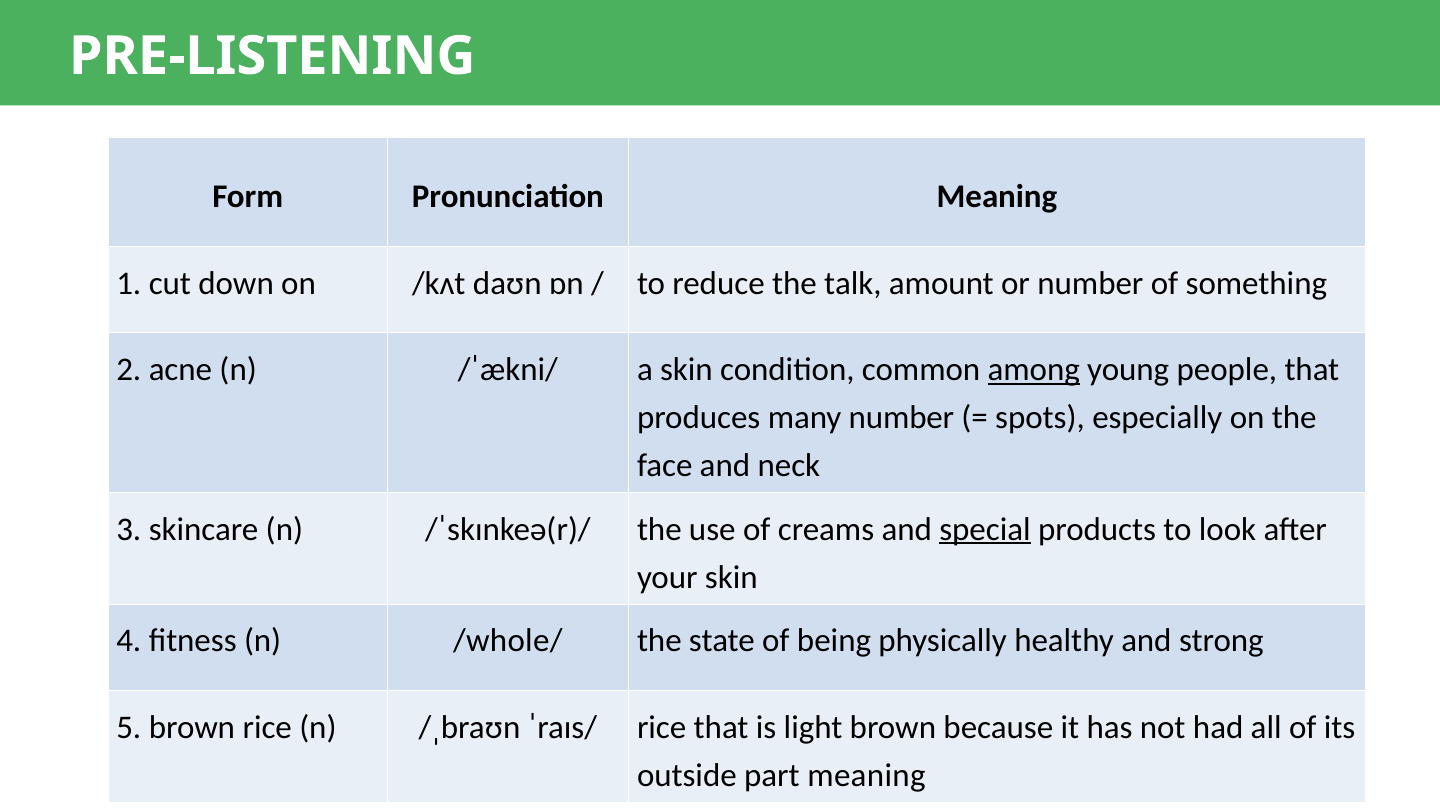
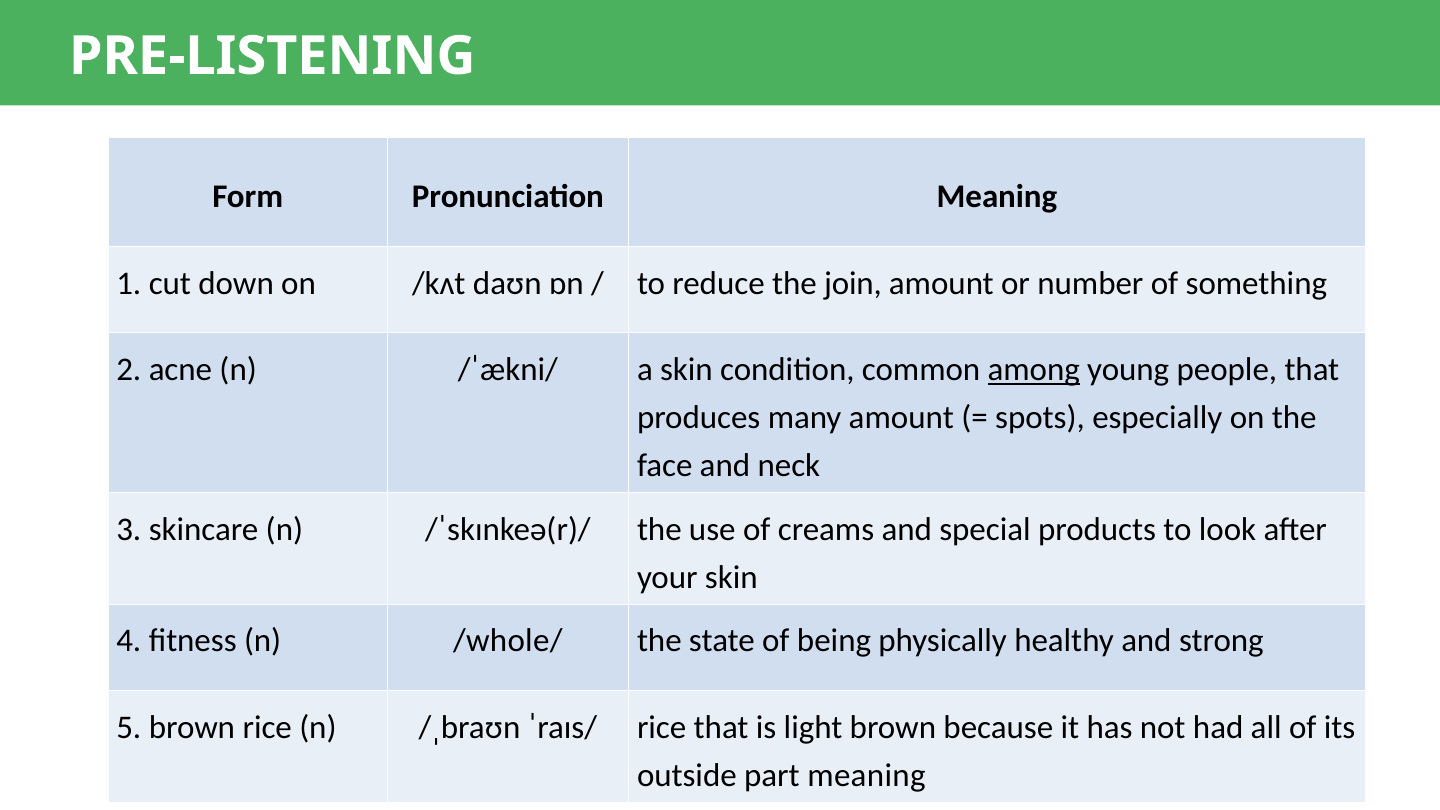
talk: talk -> join
many number: number -> amount
special underline: present -> none
